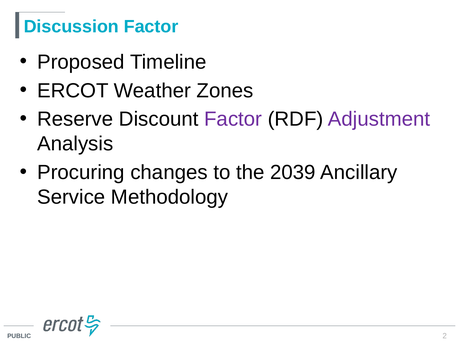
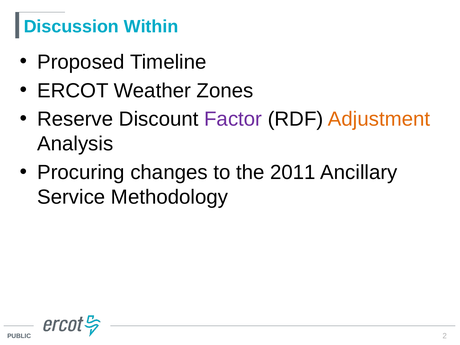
Discussion Factor: Factor -> Within
Adjustment colour: purple -> orange
2039: 2039 -> 2011
